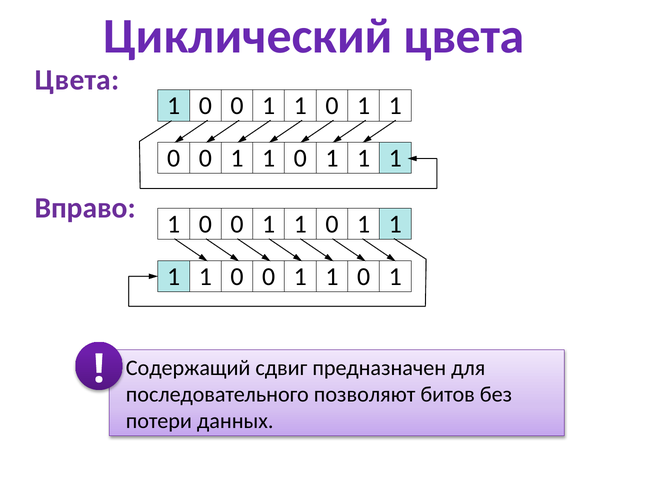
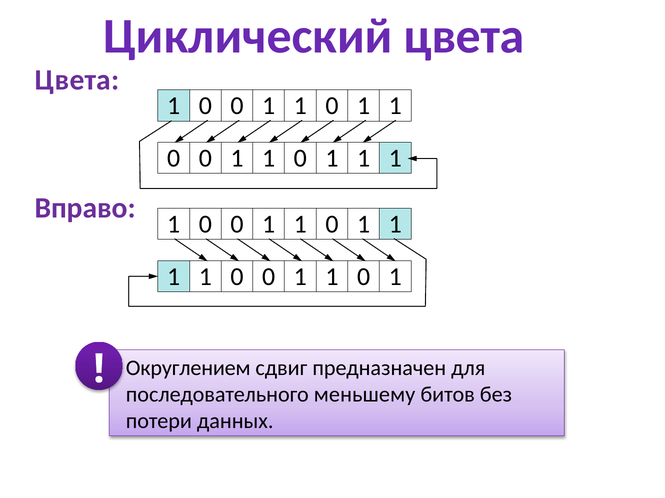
Содержащий: Содержащий -> Округлением
позволяют: позволяют -> меньшему
